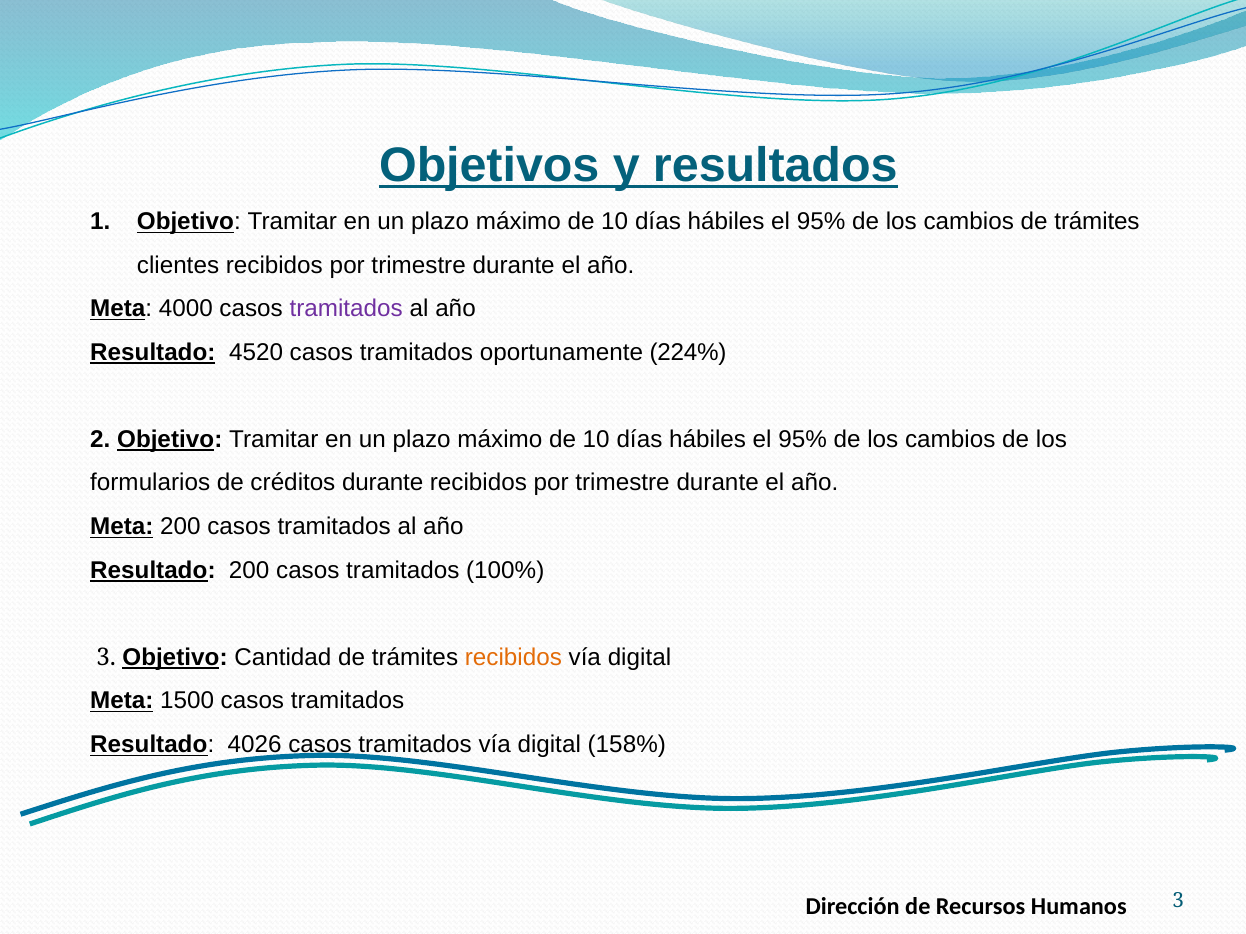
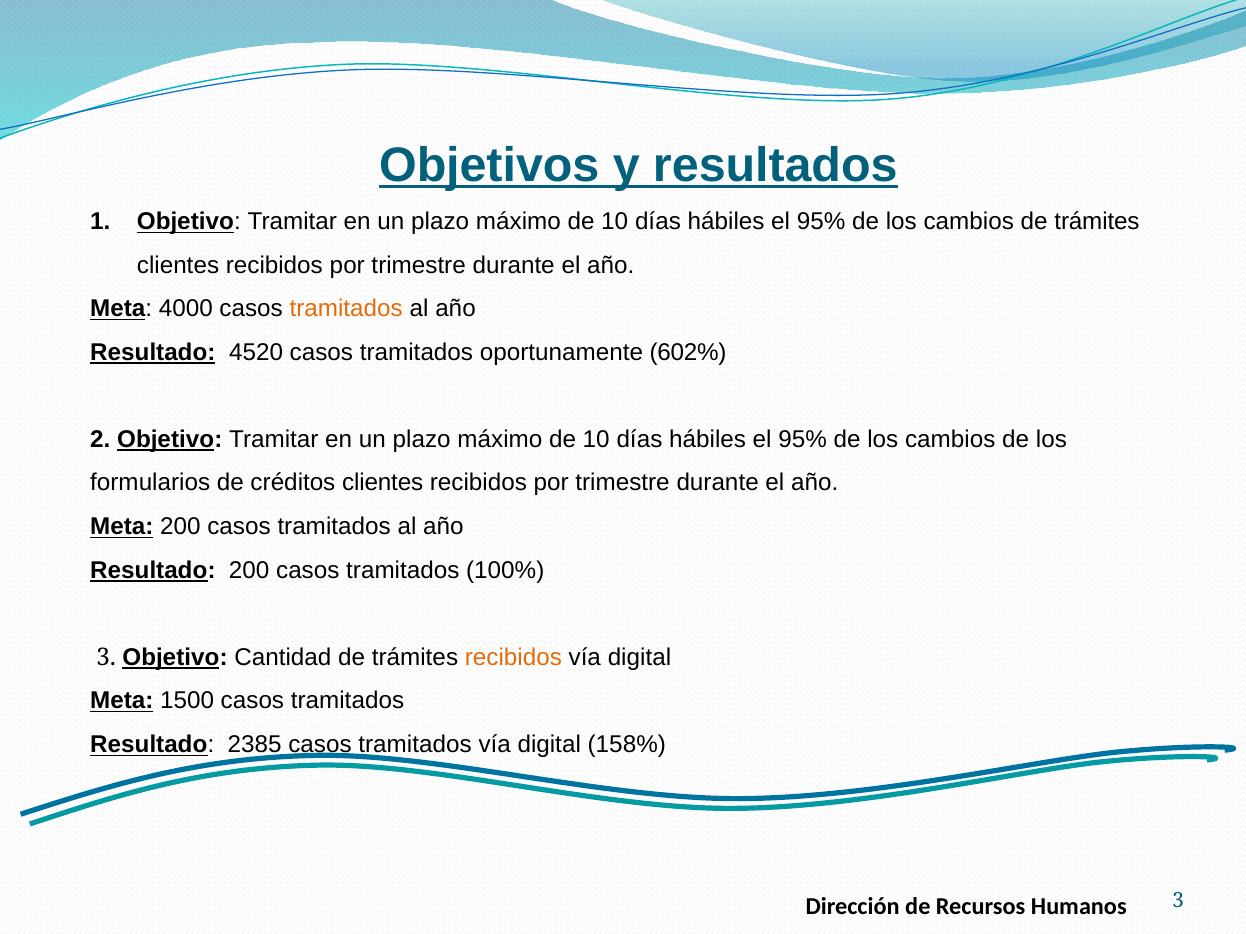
tramitados at (346, 309) colour: purple -> orange
224%: 224% -> 602%
créditos durante: durante -> clientes
4026: 4026 -> 2385
